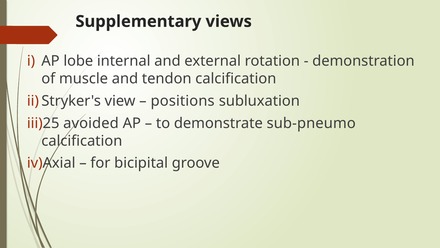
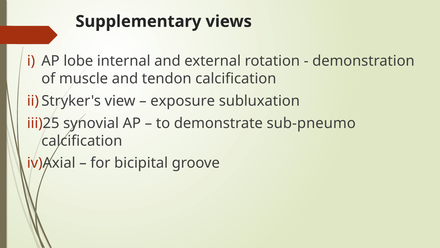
positions: positions -> exposure
avoided: avoided -> synovial
